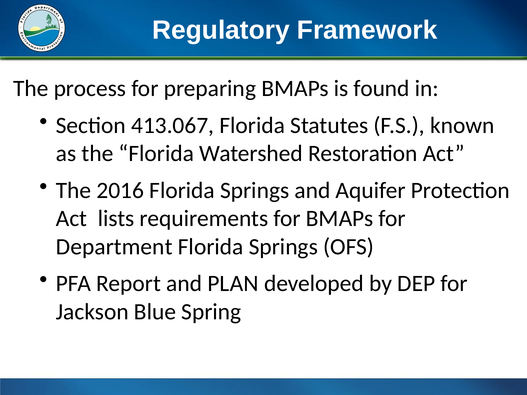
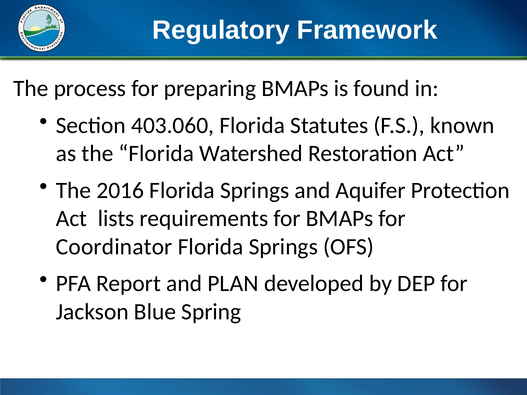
413.067: 413.067 -> 403.060
Department: Department -> Coordinator
